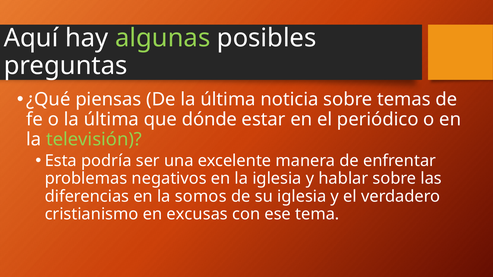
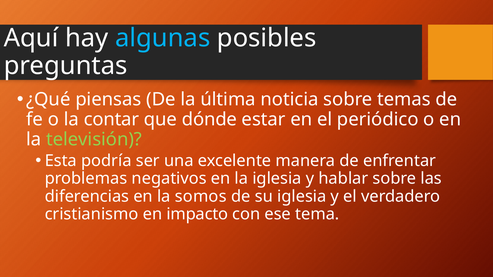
algunas colour: light green -> light blue
o la última: última -> contar
excusas: excusas -> impacto
